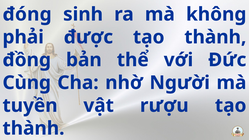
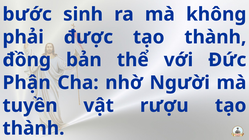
đóng: đóng -> bước
Cùng: Cùng -> Phận
